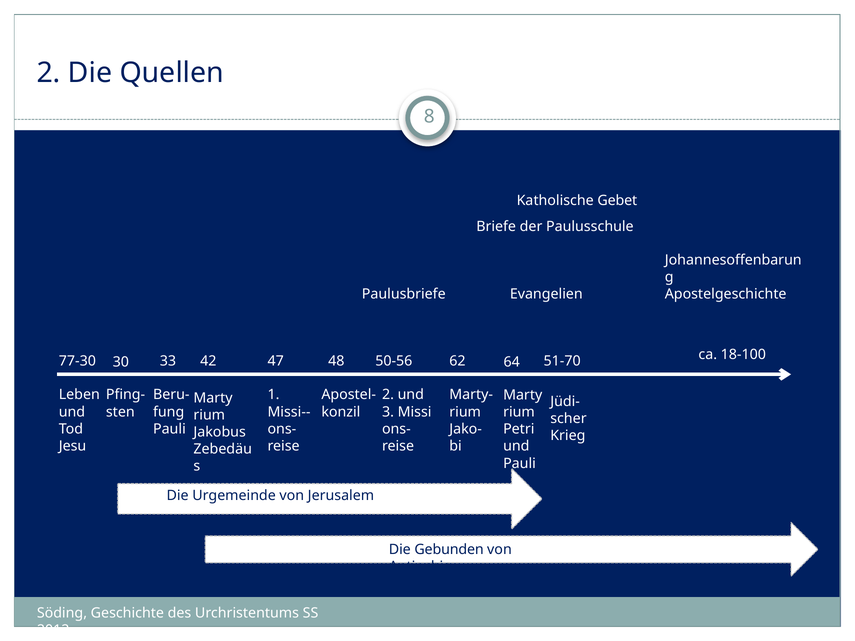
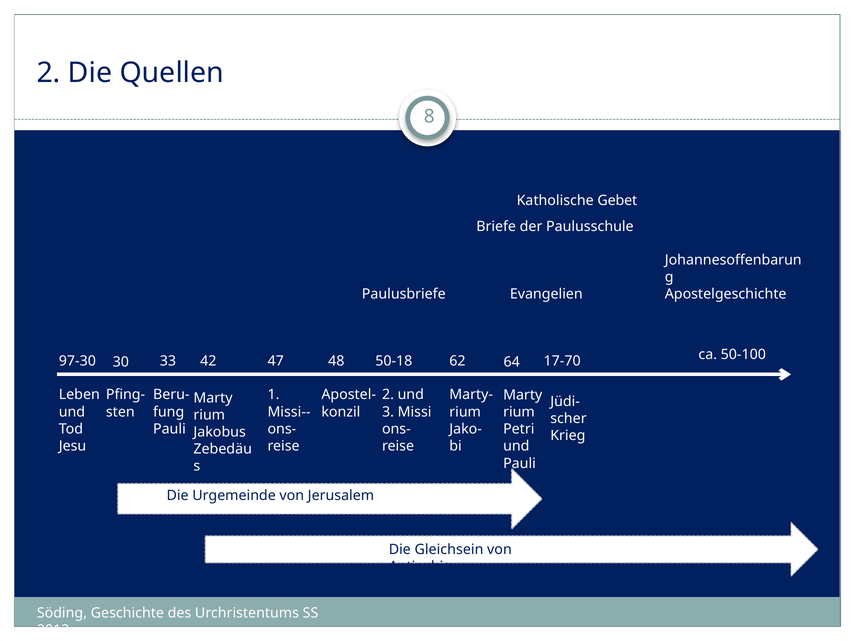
18-100: 18-100 -> 50-100
77-30: 77-30 -> 97-30
50-56: 50-56 -> 50-18
51-70: 51-70 -> 17-70
Gebunden: Gebunden -> Gleichsein
